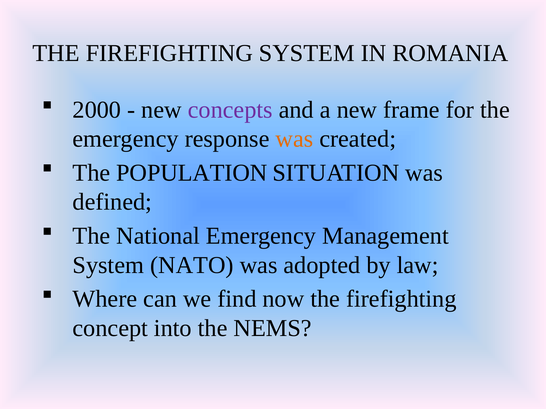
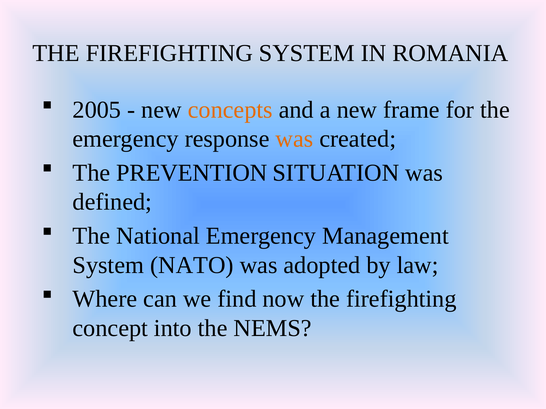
2000: 2000 -> 2005
concepts colour: purple -> orange
POPULATION: POPULATION -> PREVENTION
